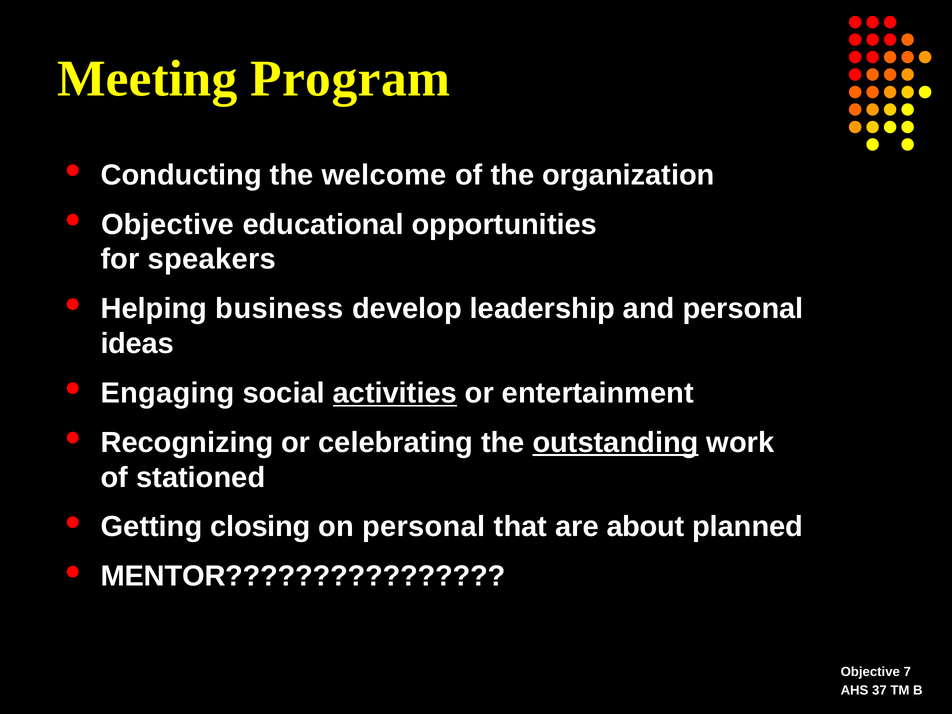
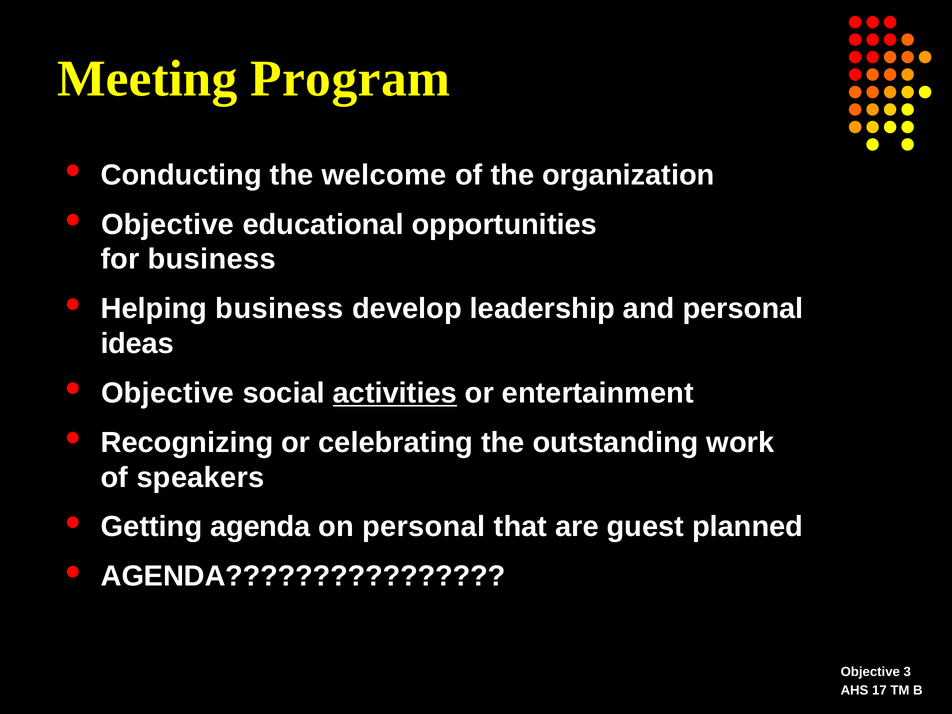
for speakers: speakers -> business
Engaging at (168, 393): Engaging -> Objective
outstanding underline: present -> none
stationed: stationed -> speakers
Getting closing: closing -> agenda
about: about -> guest
MENTOR at (303, 576): MENTOR -> AGENDA
7: 7 -> 3
37: 37 -> 17
